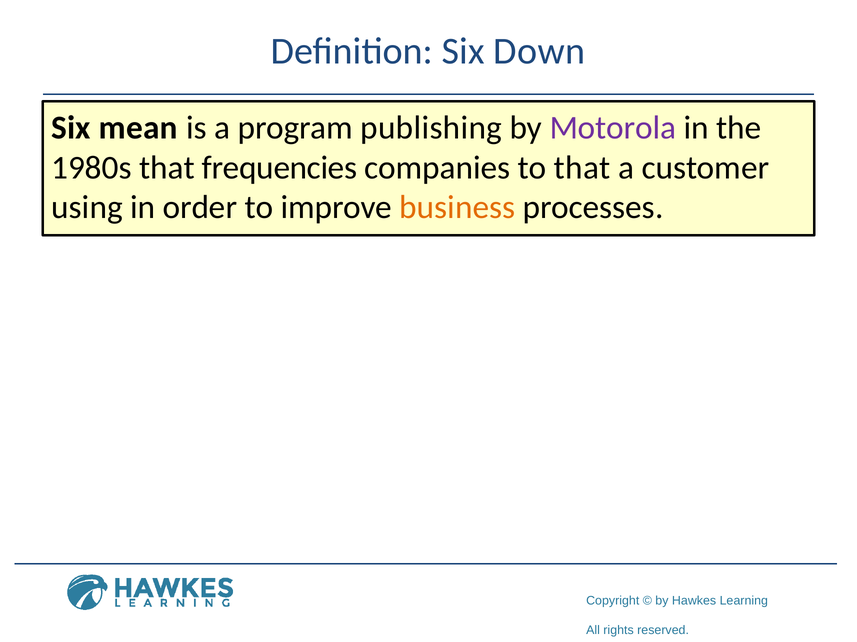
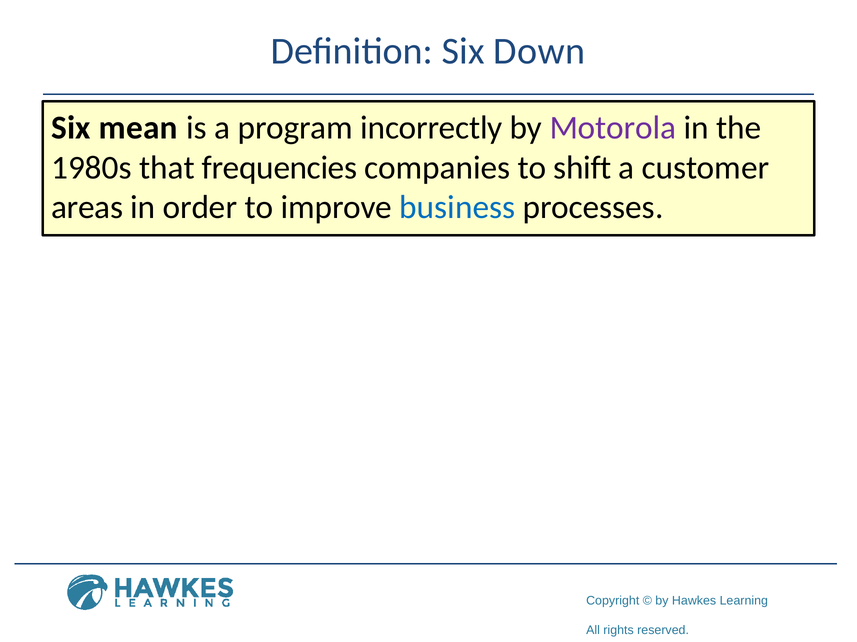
publishing: publishing -> incorrectly
to that: that -> shift
using: using -> areas
business colour: orange -> blue
